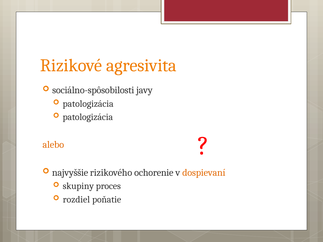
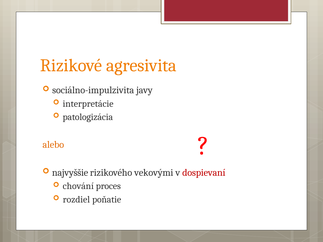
sociálno-spôsobilosti: sociálno-spôsobilosti -> sociálno-impulzivita
patologizácia at (88, 104): patologizácia -> interpretácie
ochorenie: ochorenie -> vekovými
dospievaní colour: orange -> red
skupiny: skupiny -> chování
